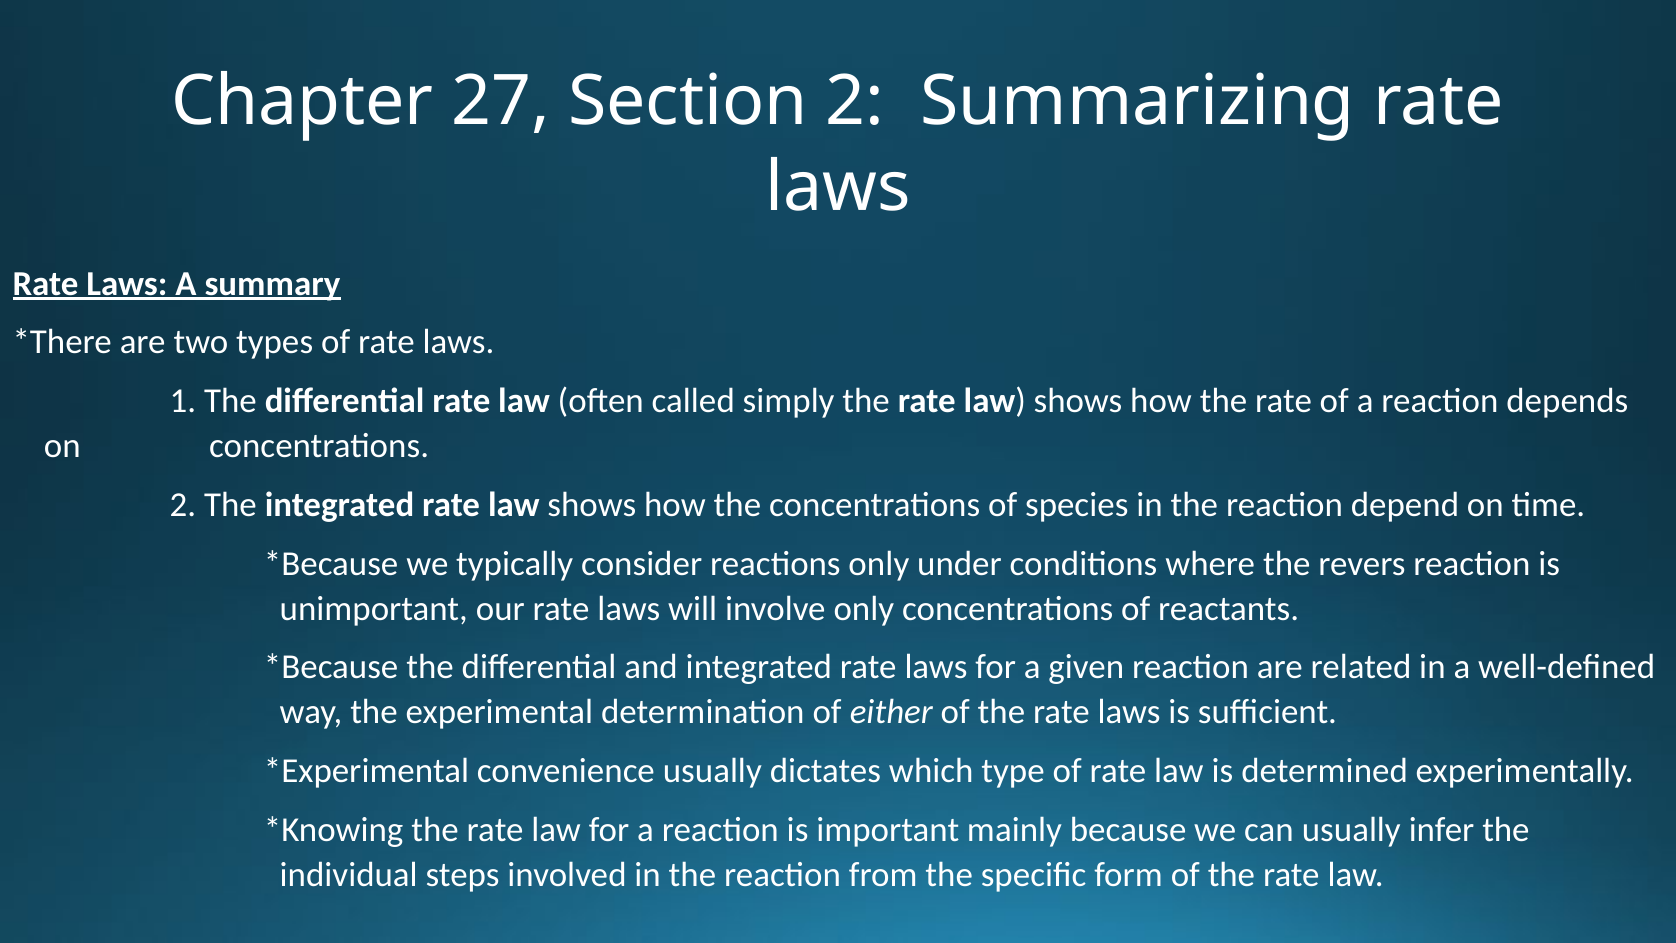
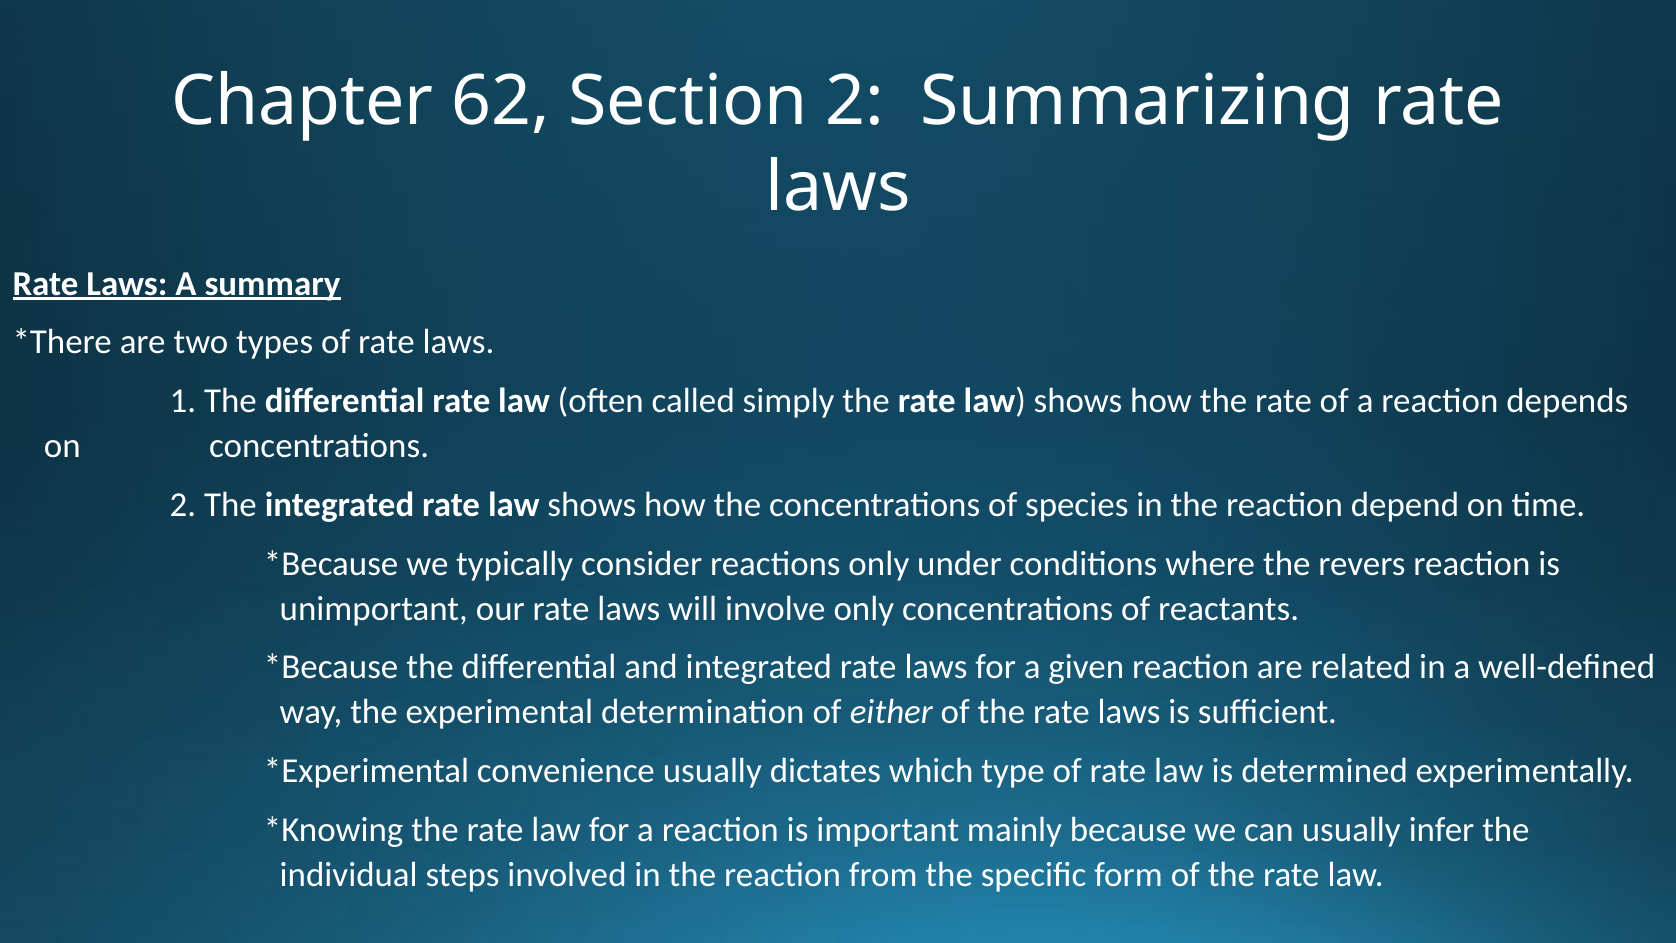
27: 27 -> 62
